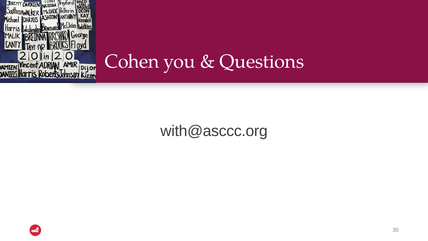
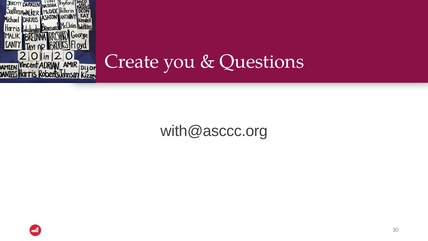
Cohen: Cohen -> Create
